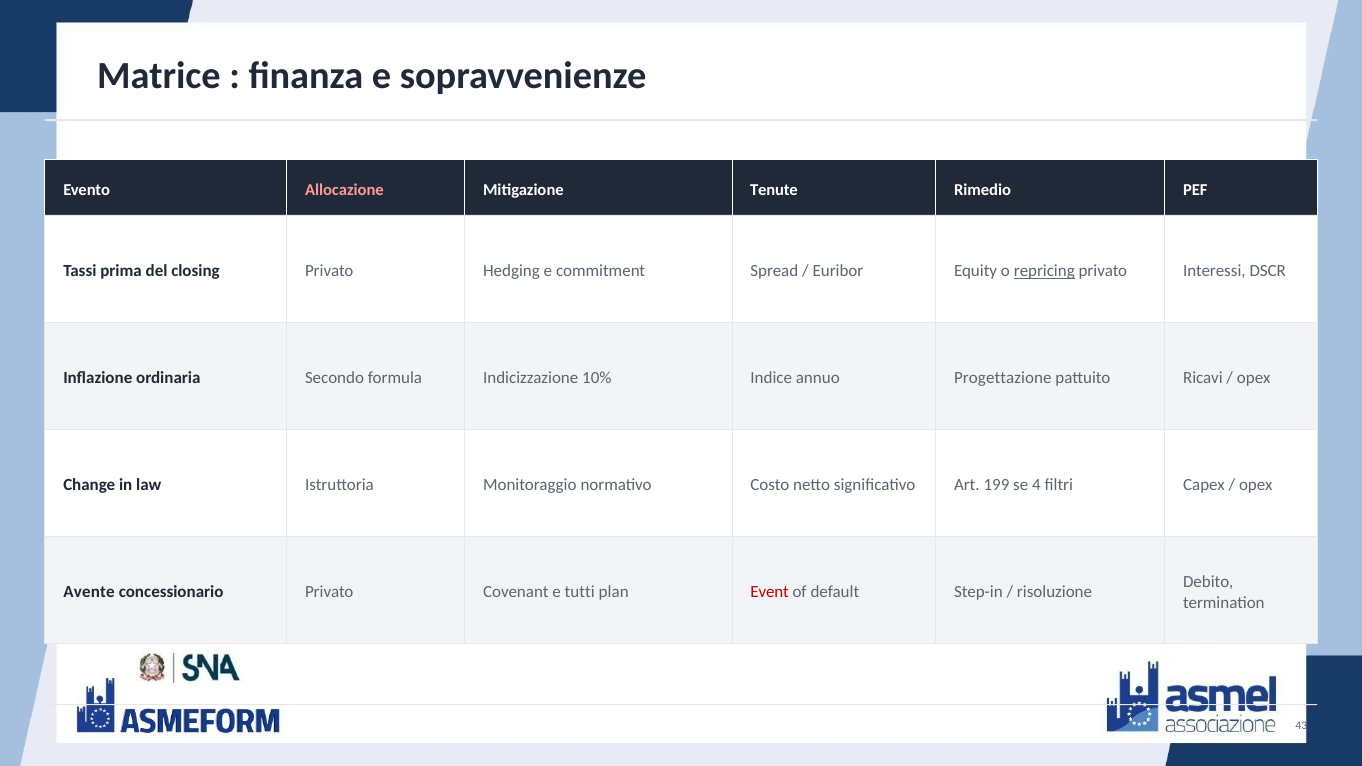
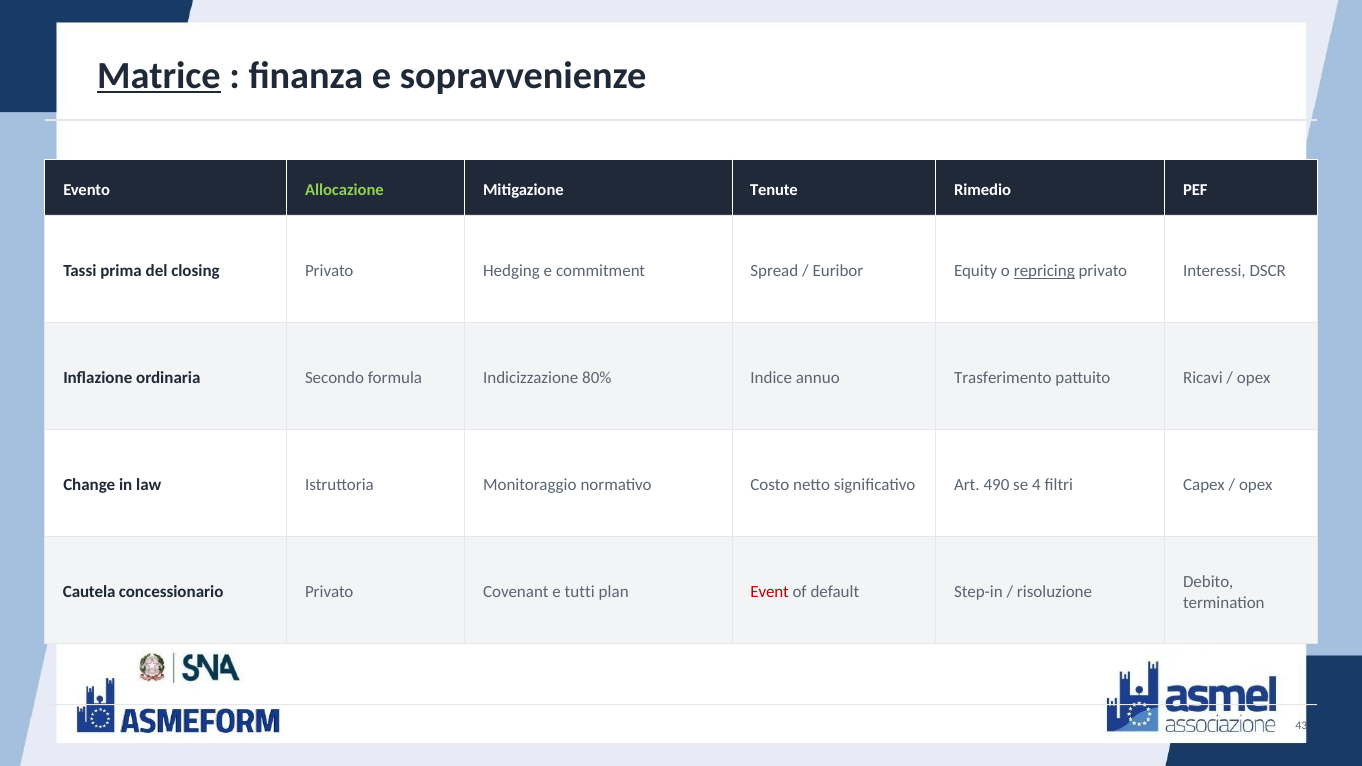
Matrice underline: none -> present
Allocazione colour: pink -> light green
10%: 10% -> 80%
Progettazione: Progettazione -> Trasferimento
199: 199 -> 490
Avente: Avente -> Cautela
